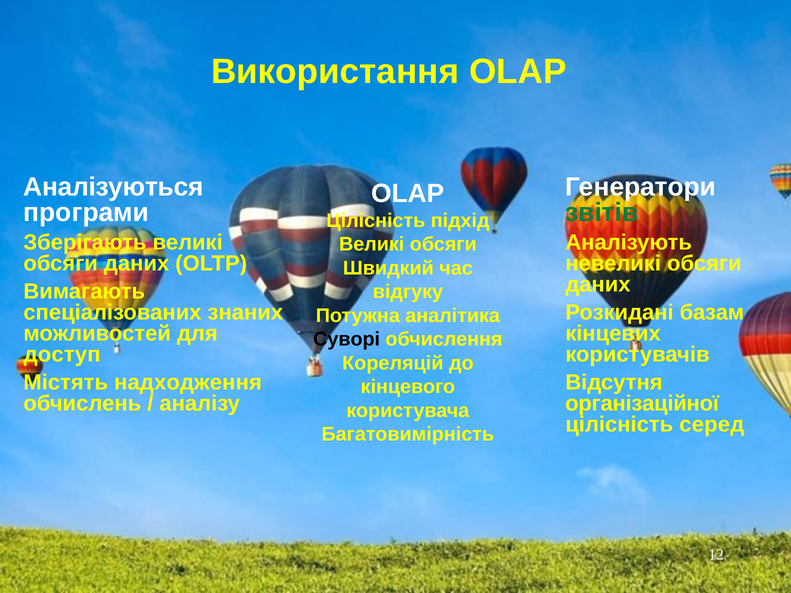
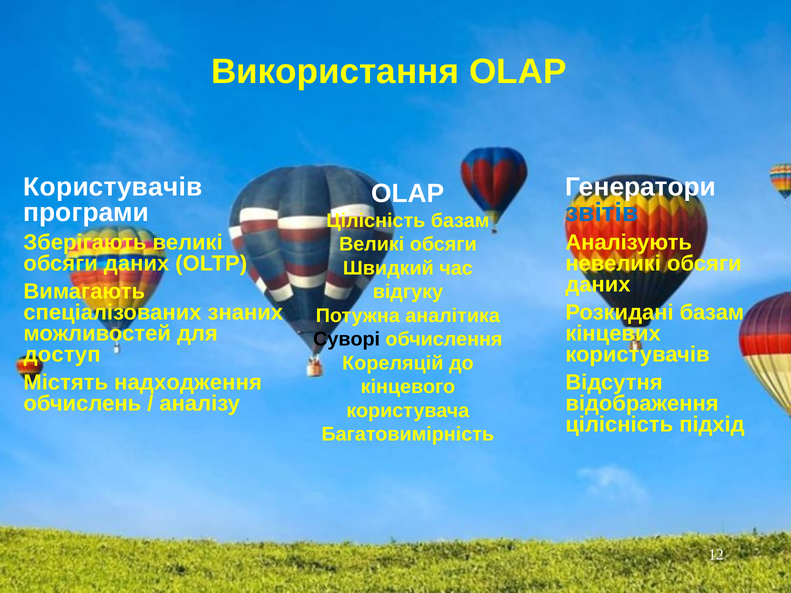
Аналізуються at (113, 187): Аналізуються -> Користувачів
звітів colour: green -> blue
Цілісність підхід: підхід -> базам
організаційної: організаційної -> відображення
серед: серед -> підхід
